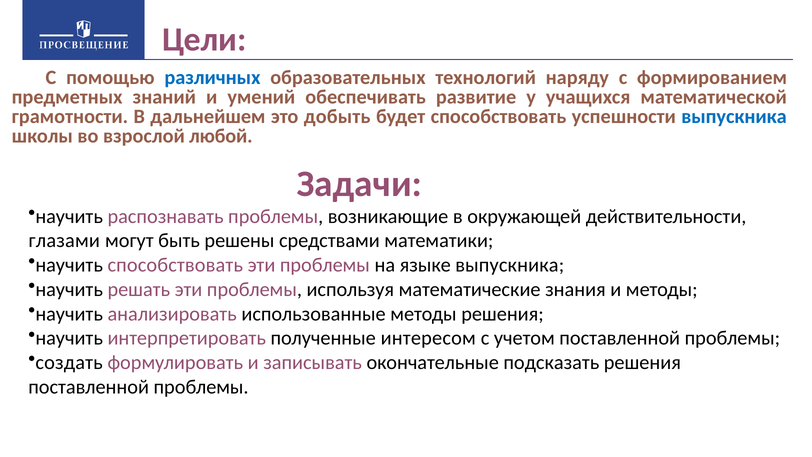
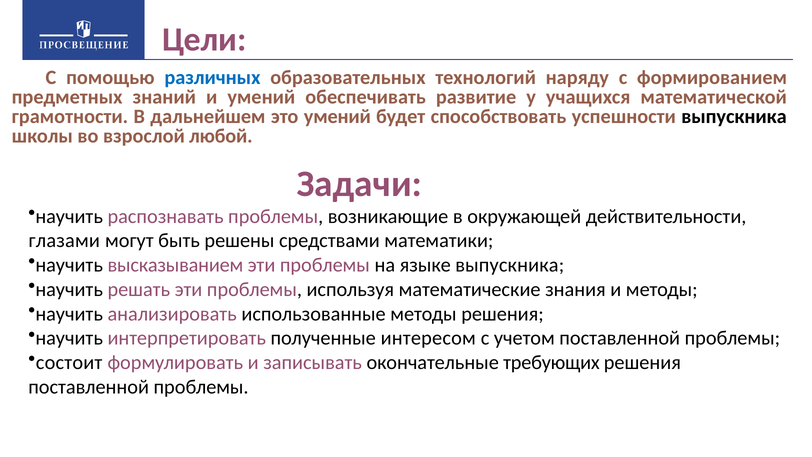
это добыть: добыть -> умений
выпускника at (734, 116) colour: blue -> black
научить способствовать: способствовать -> высказыванием
создать: создать -> состоит
подсказать: подсказать -> требующих
